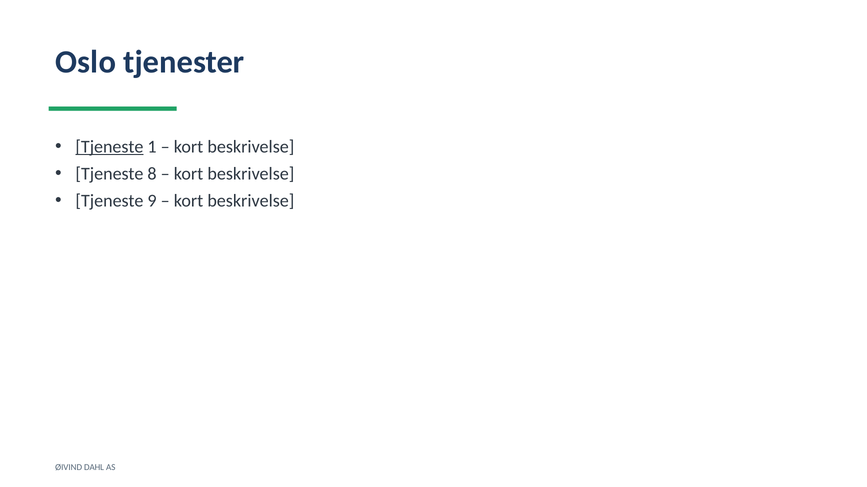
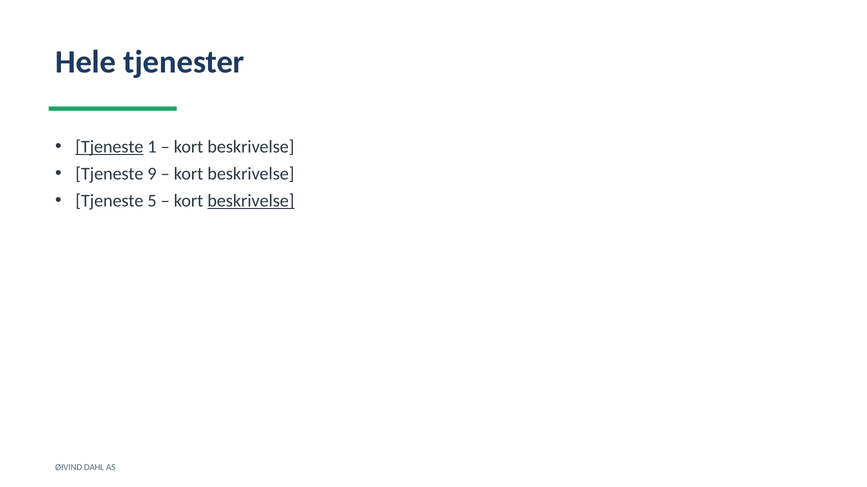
Oslo: Oslo -> Hele
8: 8 -> 9
9: 9 -> 5
beskrivelse at (251, 201) underline: none -> present
